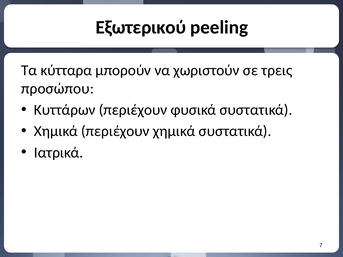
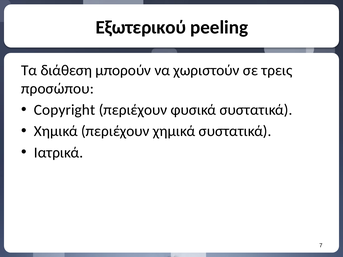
κύτταρα: κύτταρα -> διάθεση
Κυττάρων: Κυττάρων -> Copyright
